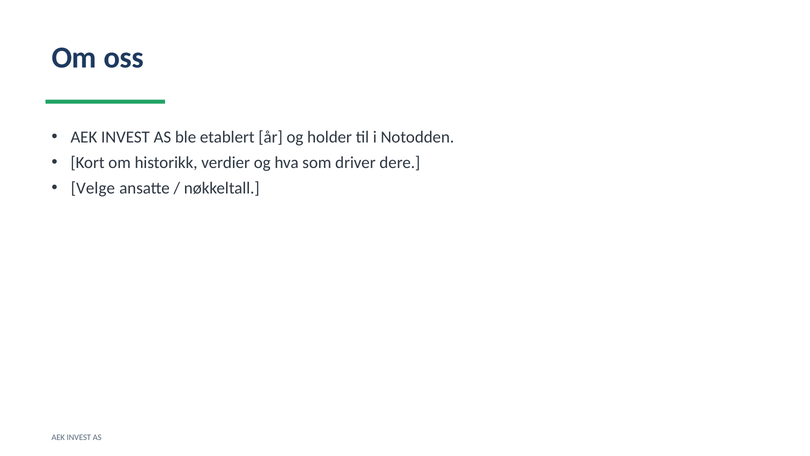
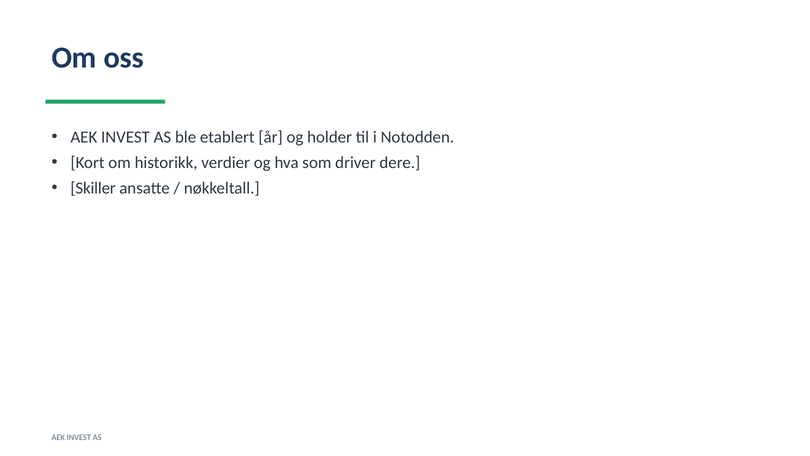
Velge: Velge -> Skiller
